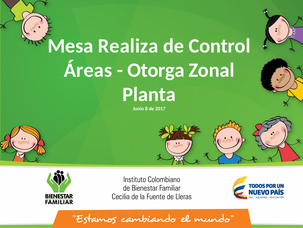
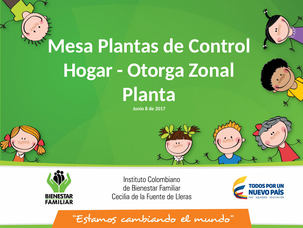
Realiza: Realiza -> Plantas
Áreas: Áreas -> Hogar
